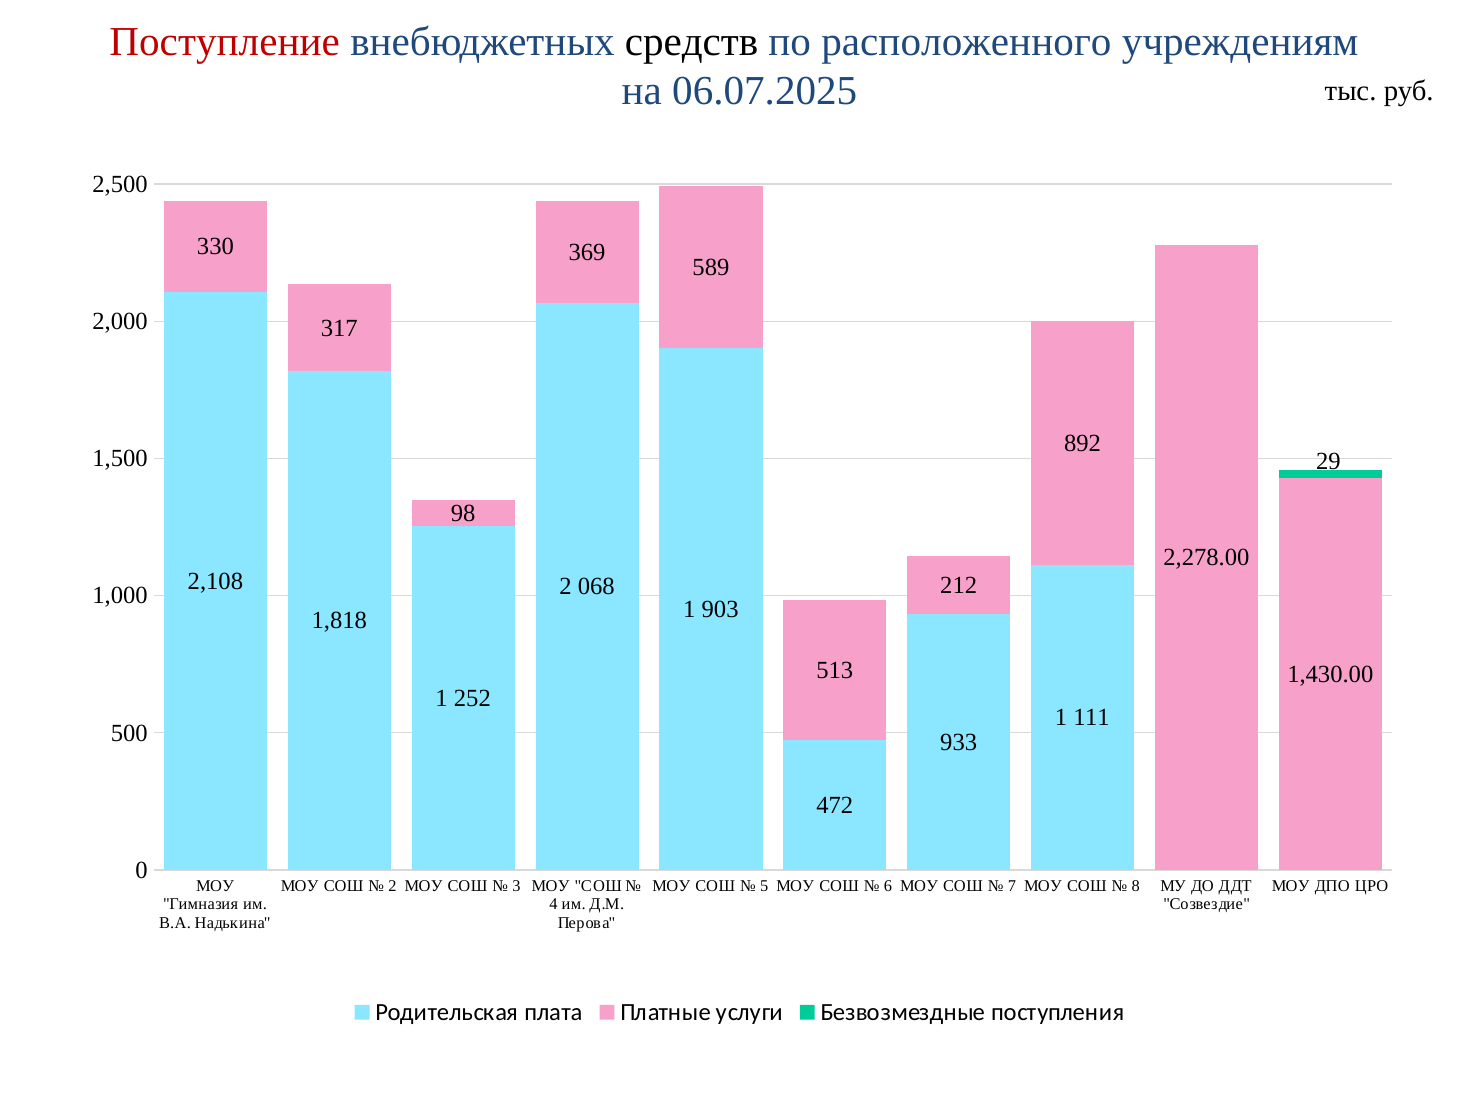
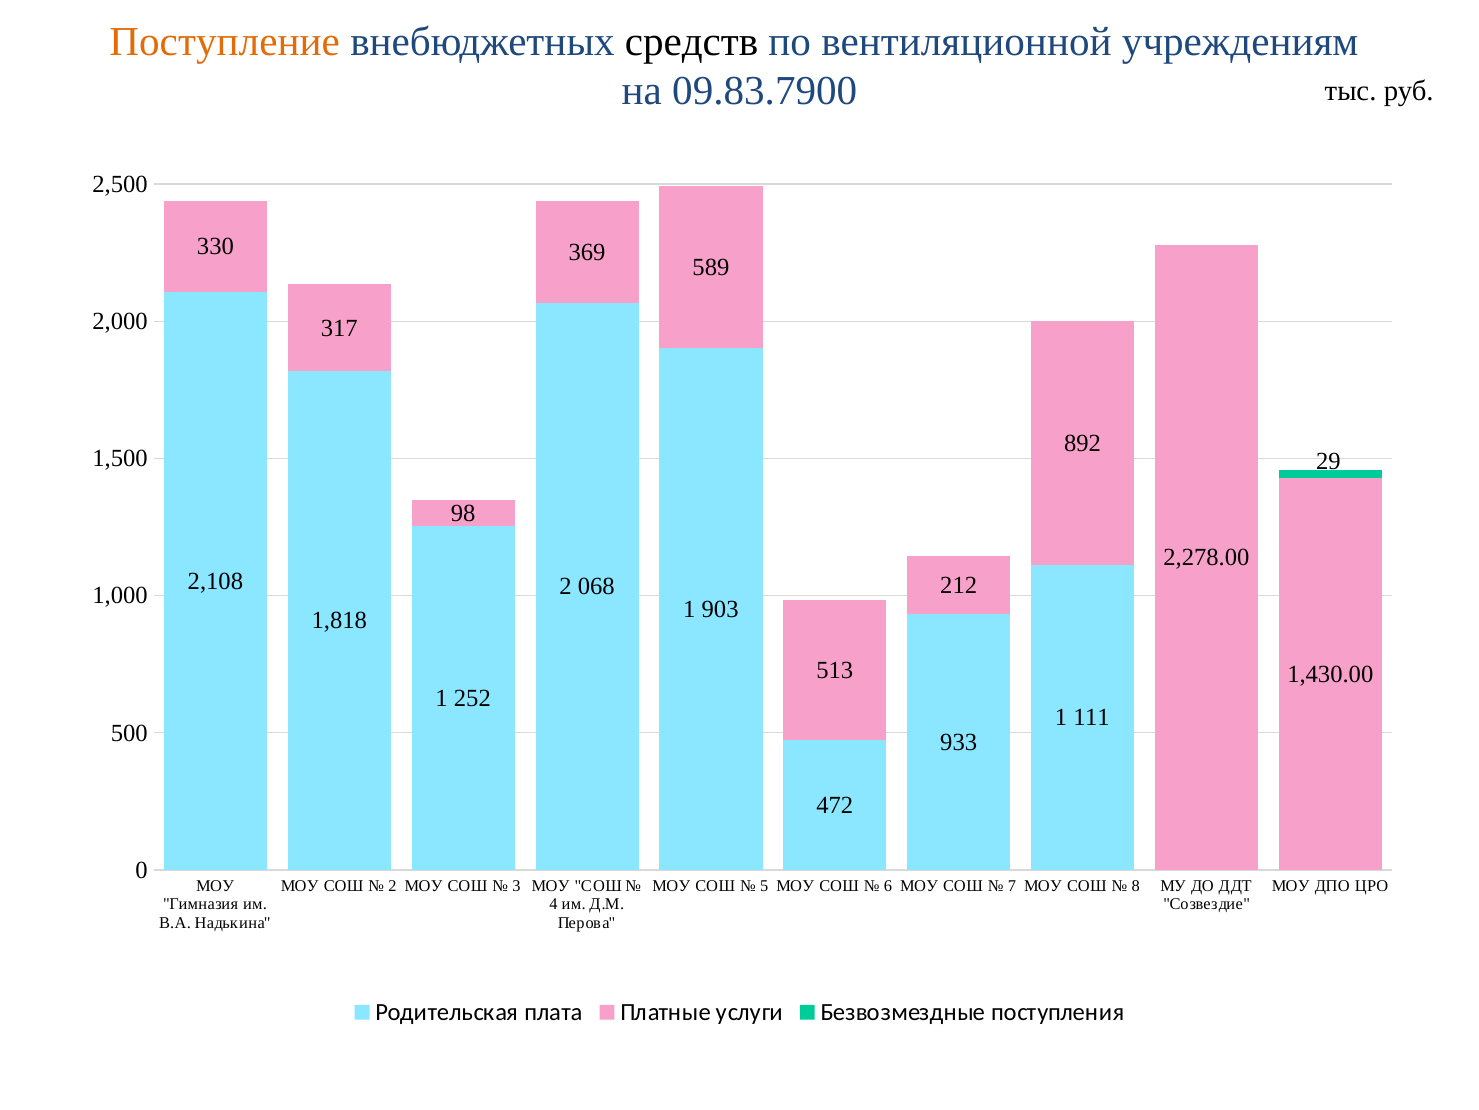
Поступление colour: red -> orange
расположенного: расположенного -> вентиляционной
06.07.2025: 06.07.2025 -> 09.83.7900
